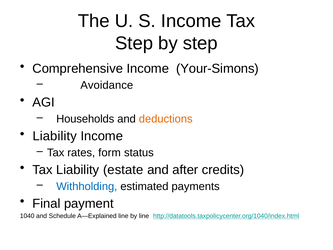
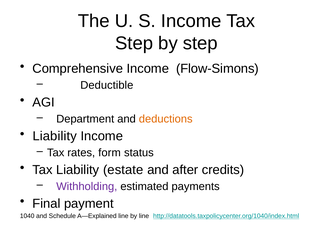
Your-Simons: Your-Simons -> Flow-Simons
Avoidance: Avoidance -> Deductible
Households: Households -> Department
Withholding colour: blue -> purple
